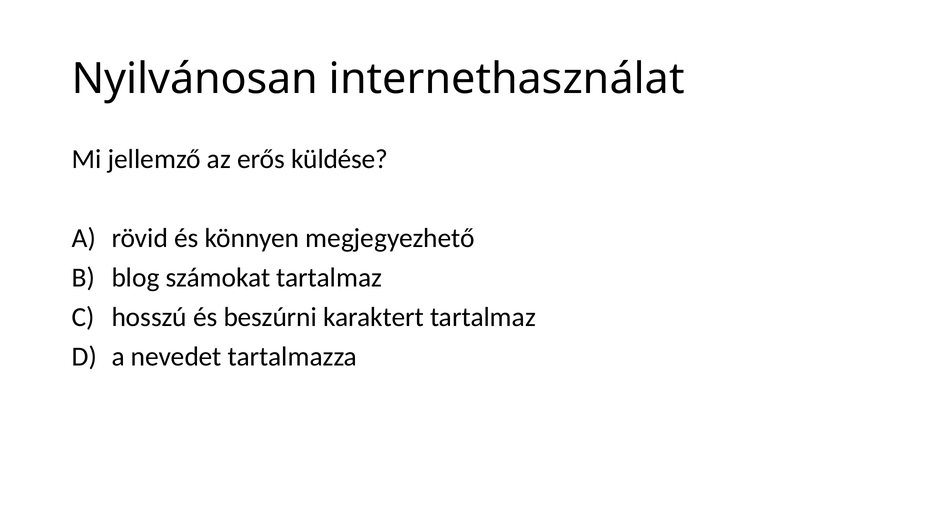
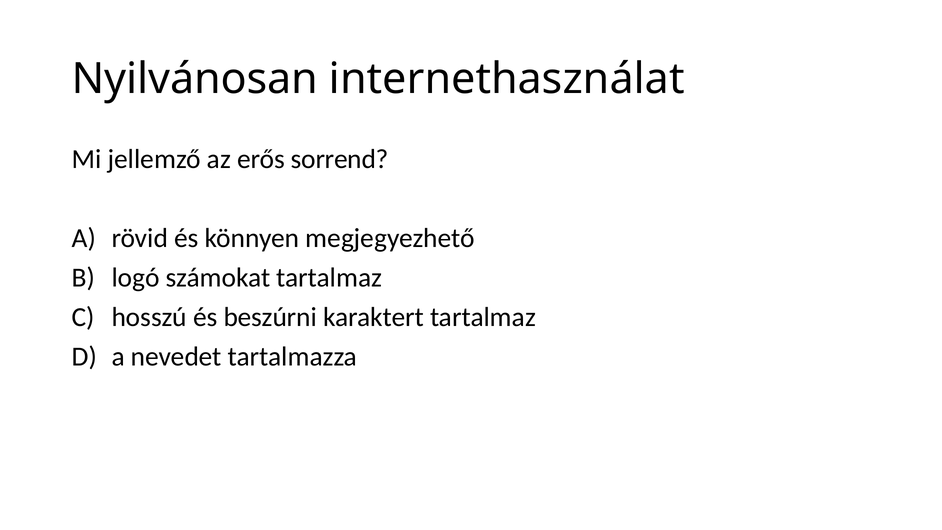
küldése: küldése -> sorrend
blog: blog -> logó
